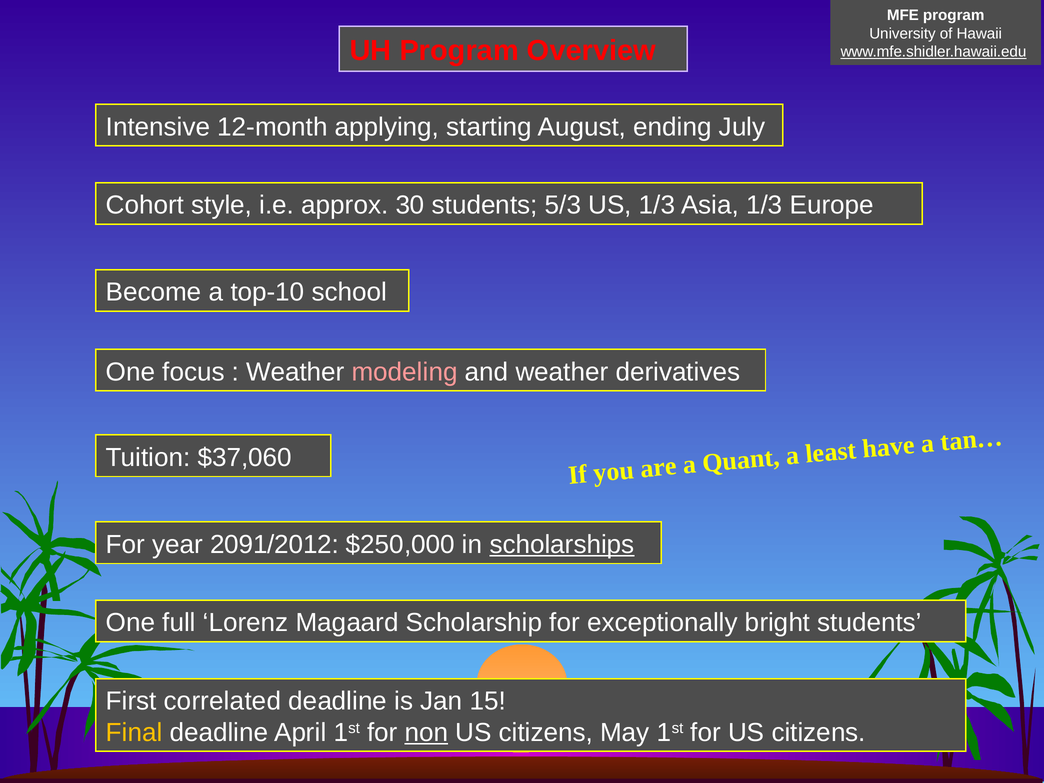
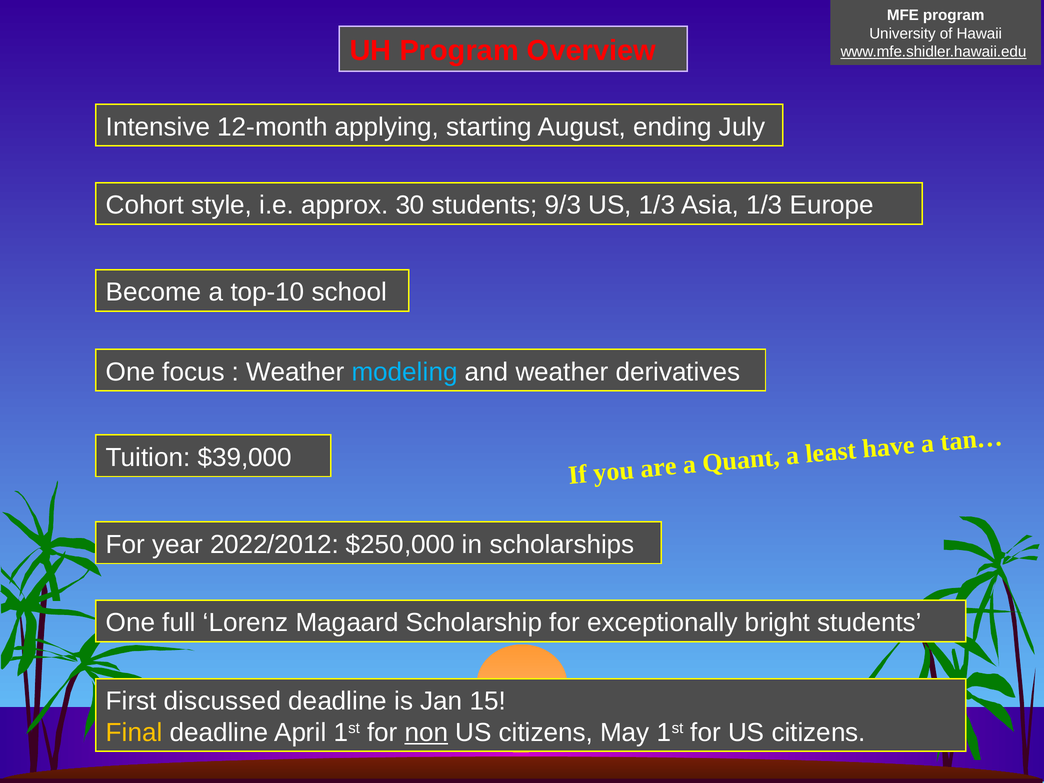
5/3: 5/3 -> 9/3
modeling colour: pink -> light blue
$37,060: $37,060 -> $39,000
2091/2012: 2091/2012 -> 2022/2012
scholarships underline: present -> none
correlated: correlated -> discussed
